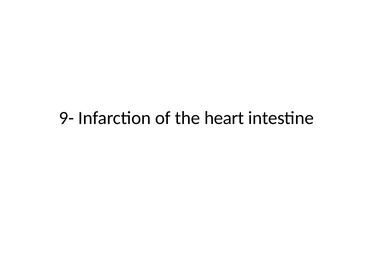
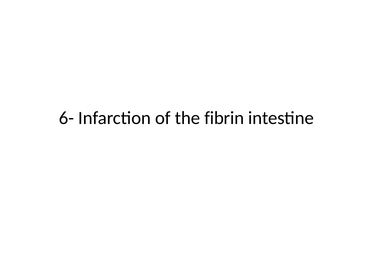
9-: 9- -> 6-
heart: heart -> fibrin
